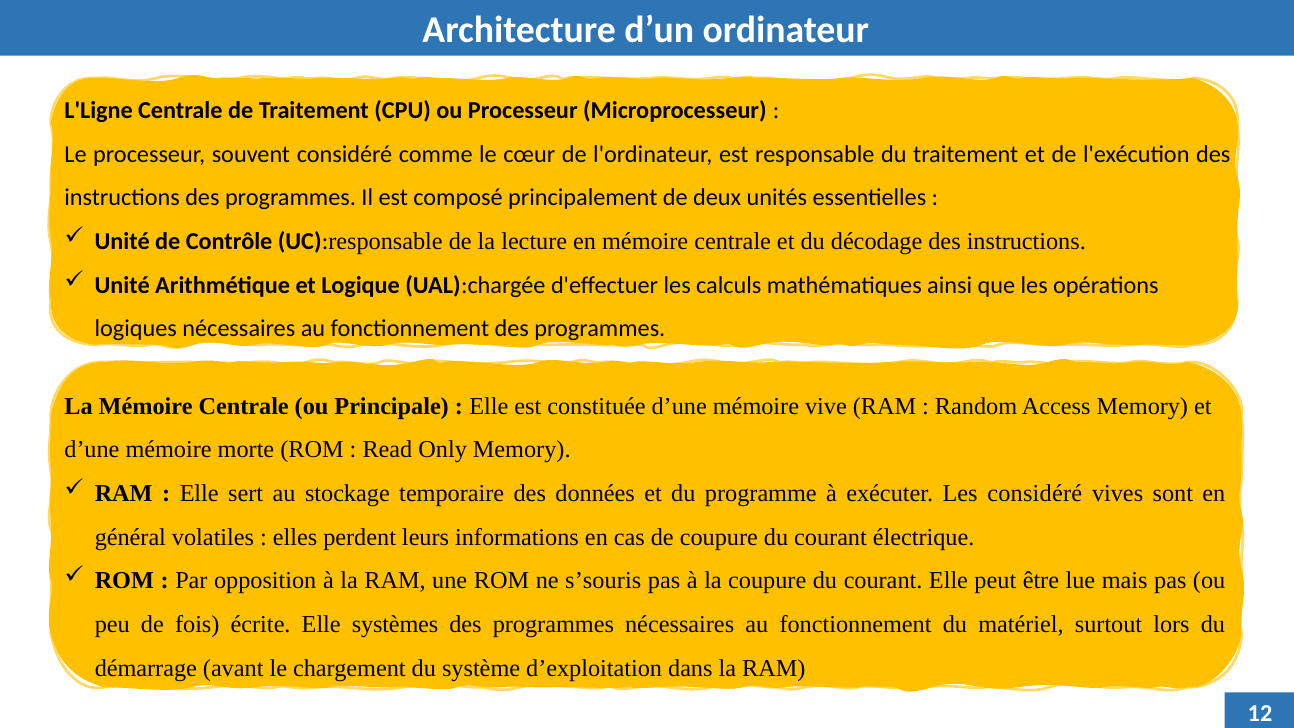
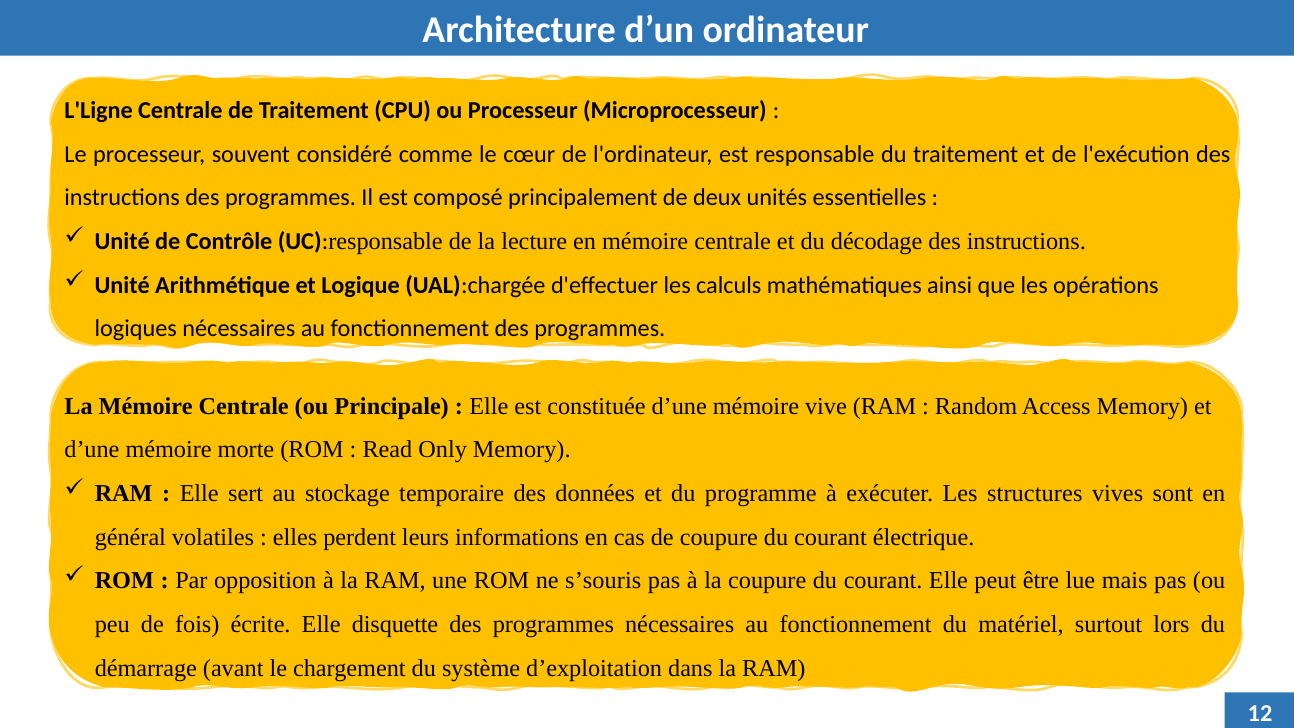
Les considéré: considéré -> structures
systèmes: systèmes -> disquette
